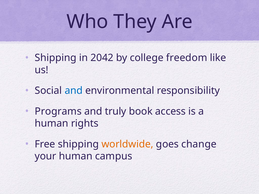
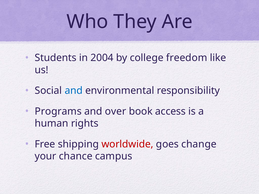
Shipping at (56, 58): Shipping -> Students
2042: 2042 -> 2004
truly: truly -> over
worldwide colour: orange -> red
your human: human -> chance
